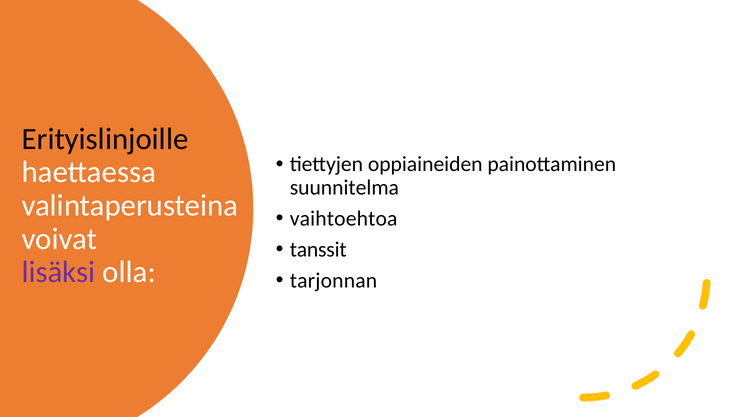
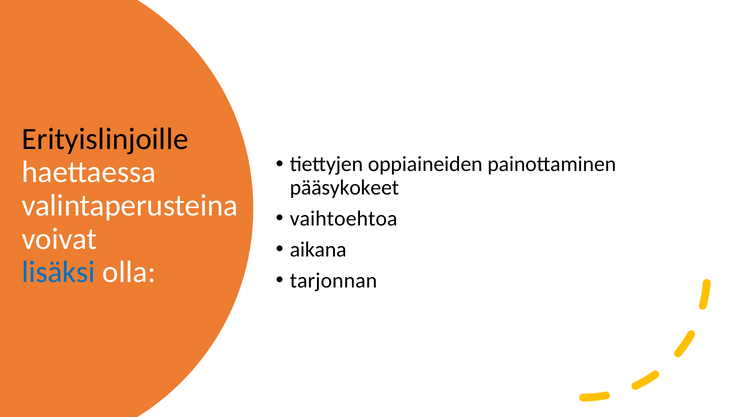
suunnitelma: suunnitelma -> pääsykokeet
tanssit: tanssit -> aikana
lisäksi colour: purple -> blue
